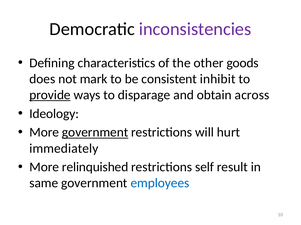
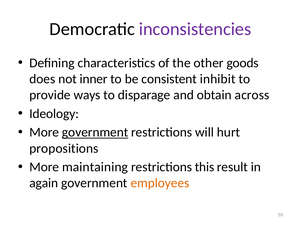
mark: mark -> inner
provide underline: present -> none
immediately: immediately -> propositions
relinquished: relinquished -> maintaining
self: self -> this
same: same -> again
employees colour: blue -> orange
